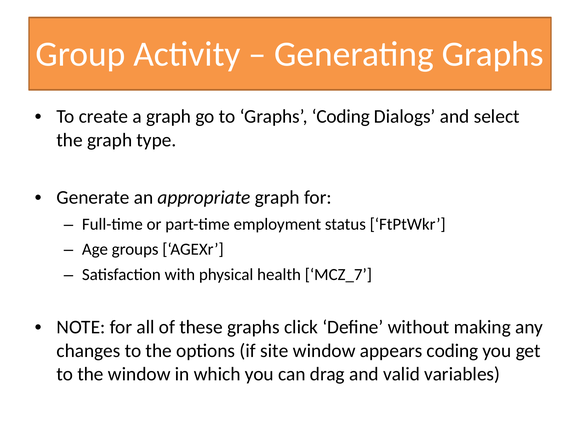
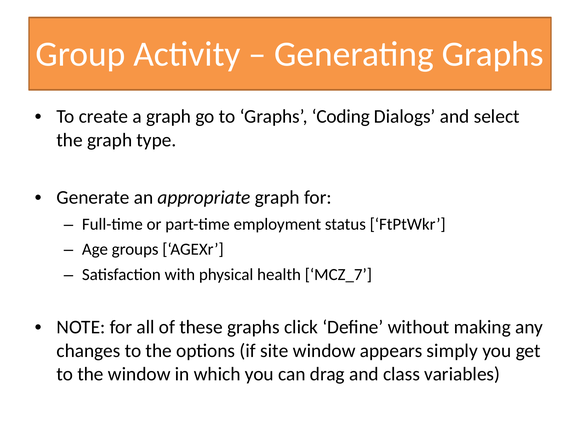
appears coding: coding -> simply
valid: valid -> class
